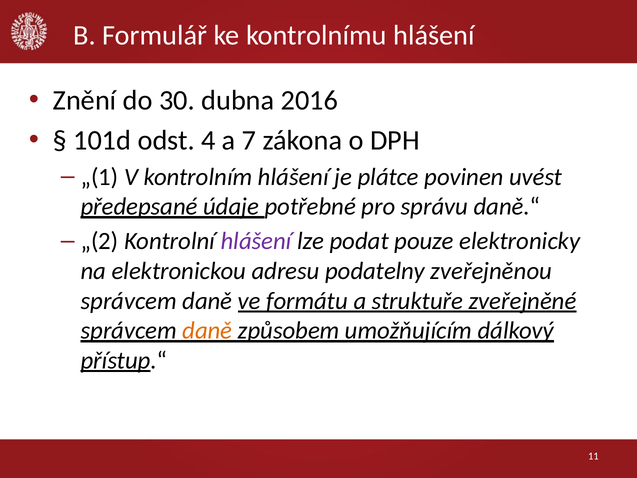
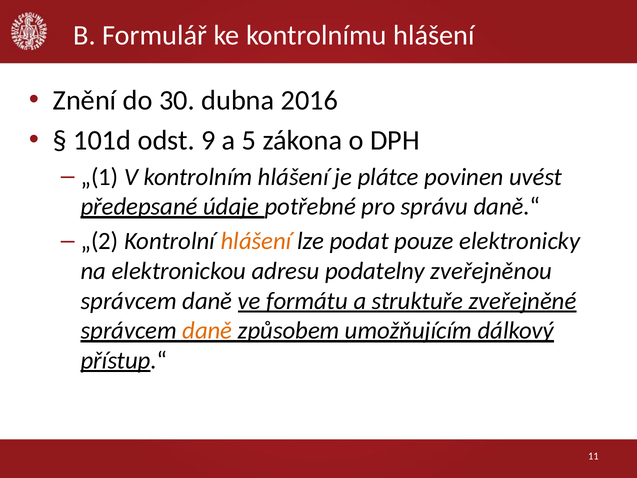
4: 4 -> 9
7: 7 -> 5
hlášení at (256, 241) colour: purple -> orange
